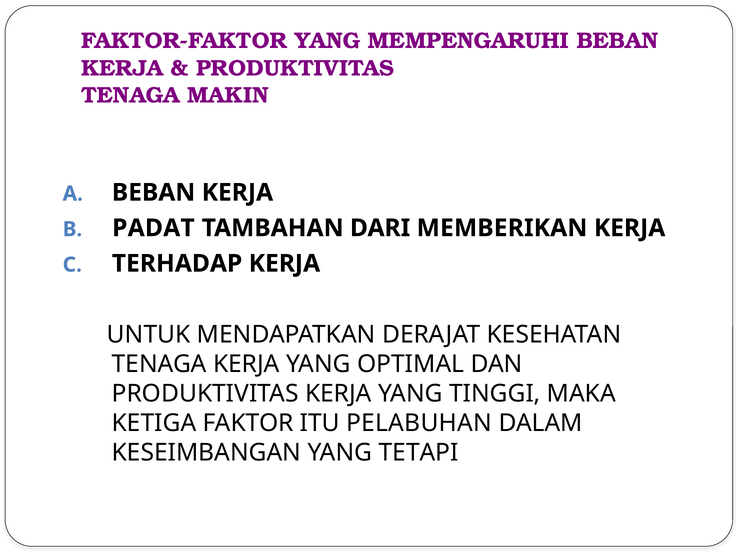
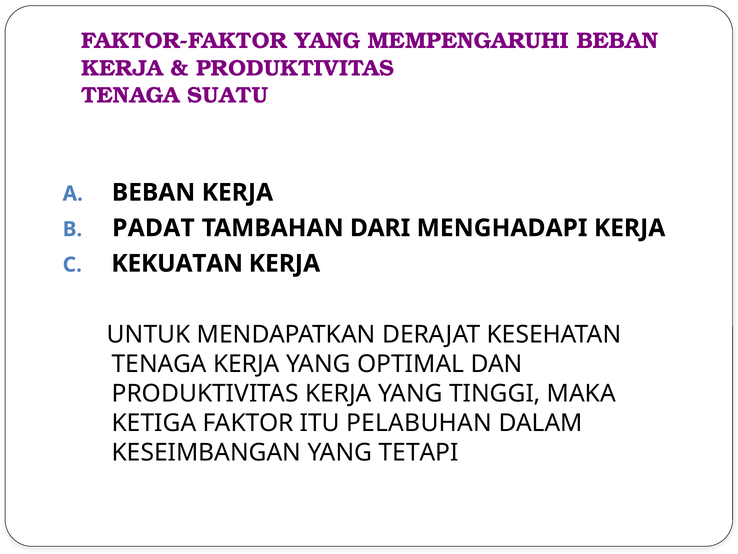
MAKIN: MAKIN -> SUATU
MEMBERIKAN: MEMBERIKAN -> MENGHADAPI
TERHADAP: TERHADAP -> KEKUATAN
